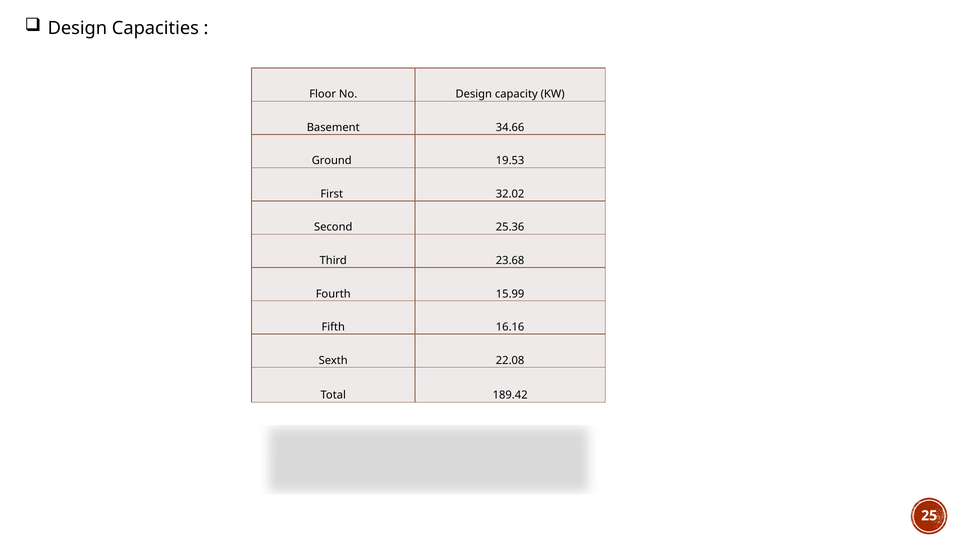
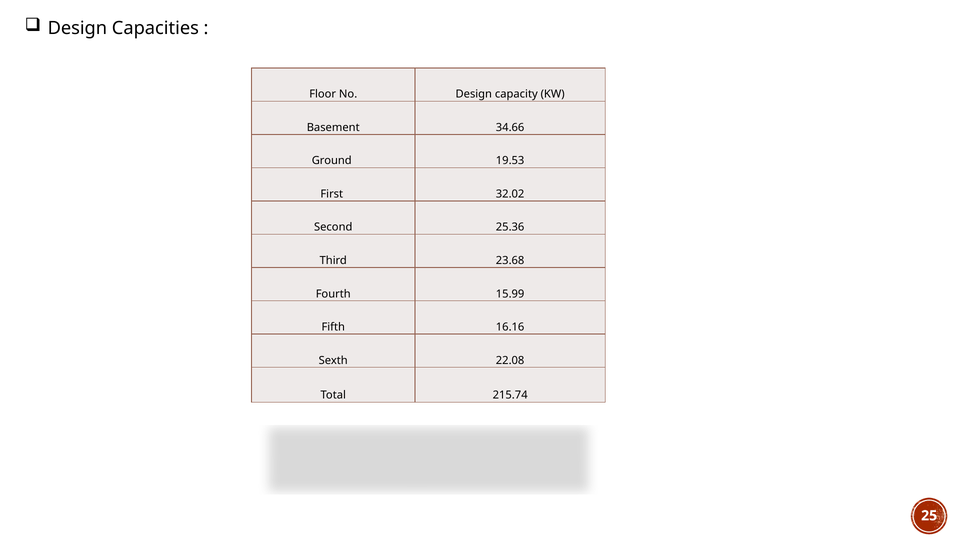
189.42: 189.42 -> 215.74
